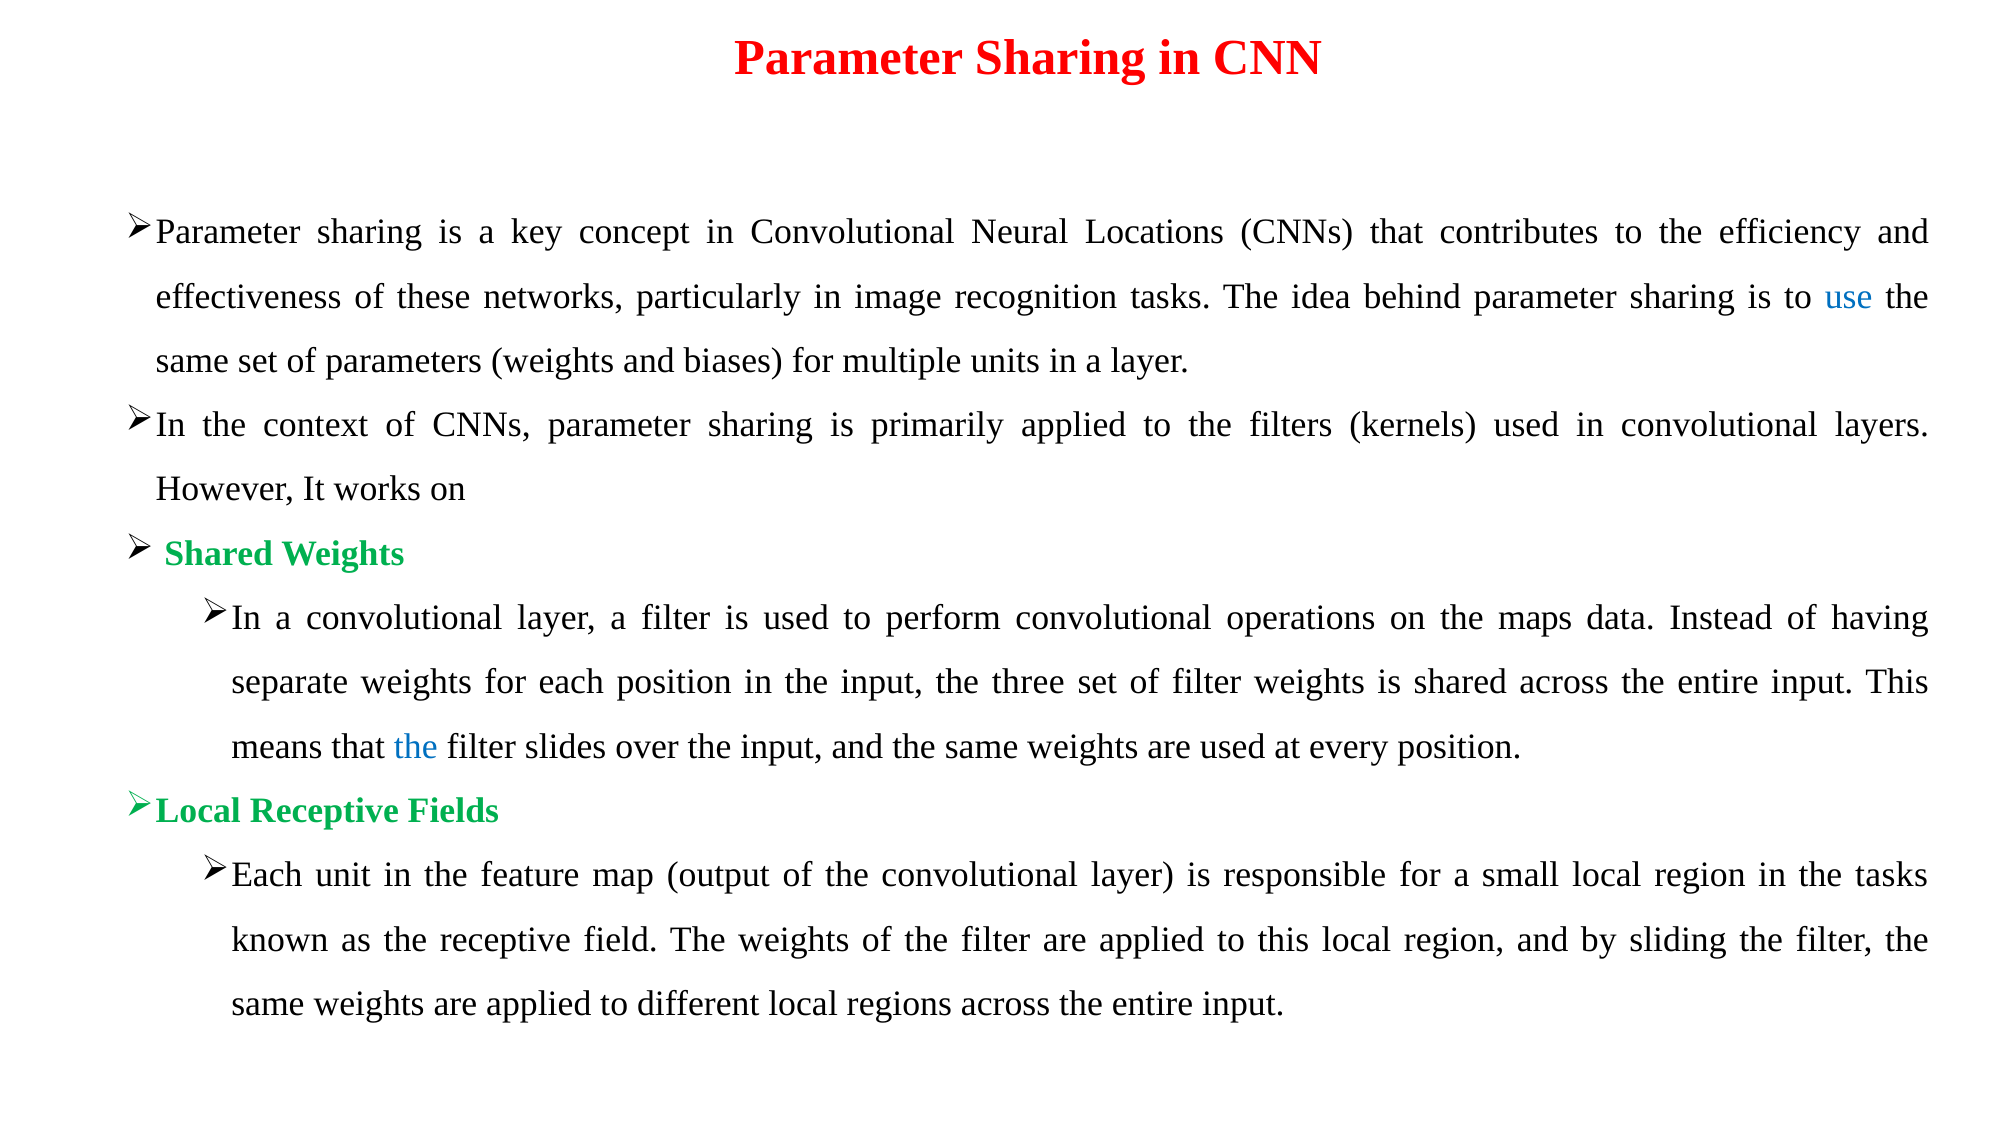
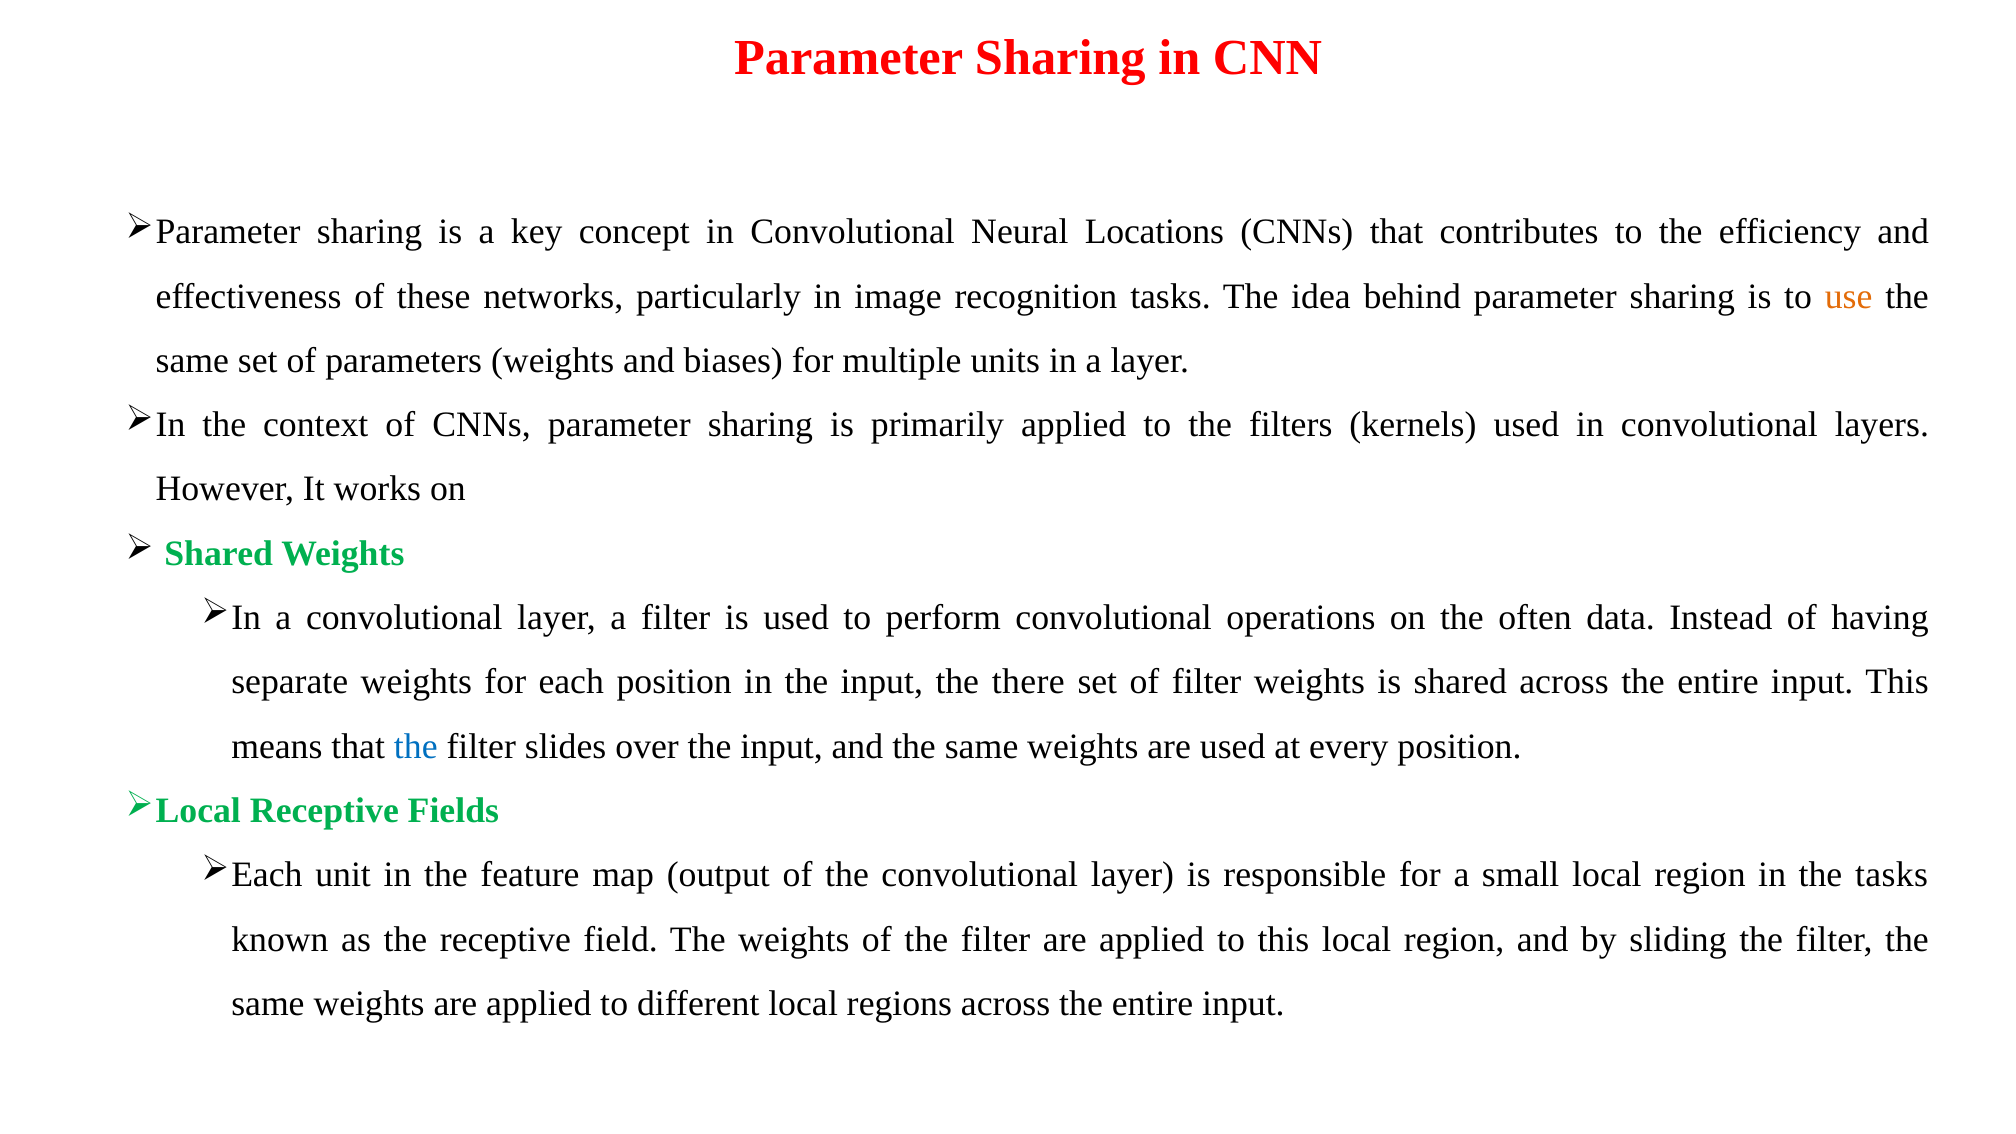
use colour: blue -> orange
maps: maps -> often
three: three -> there
